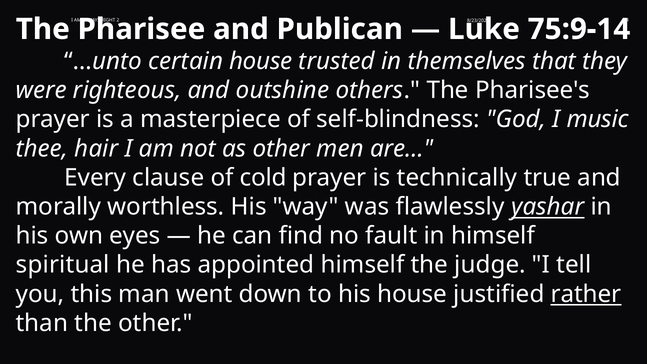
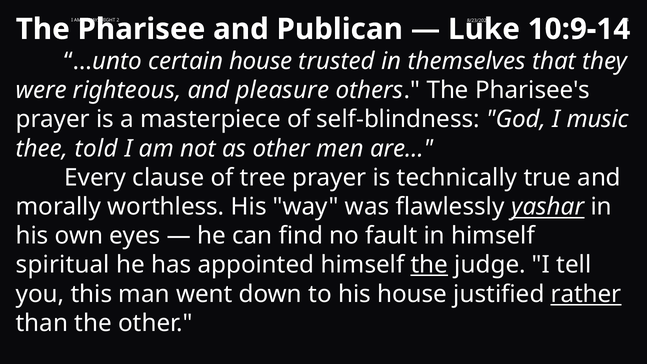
75:9-14: 75:9-14 -> 10:9-14
outshine: outshine -> pleasure
hair: hair -> told
cold: cold -> tree
the at (429, 265) underline: none -> present
